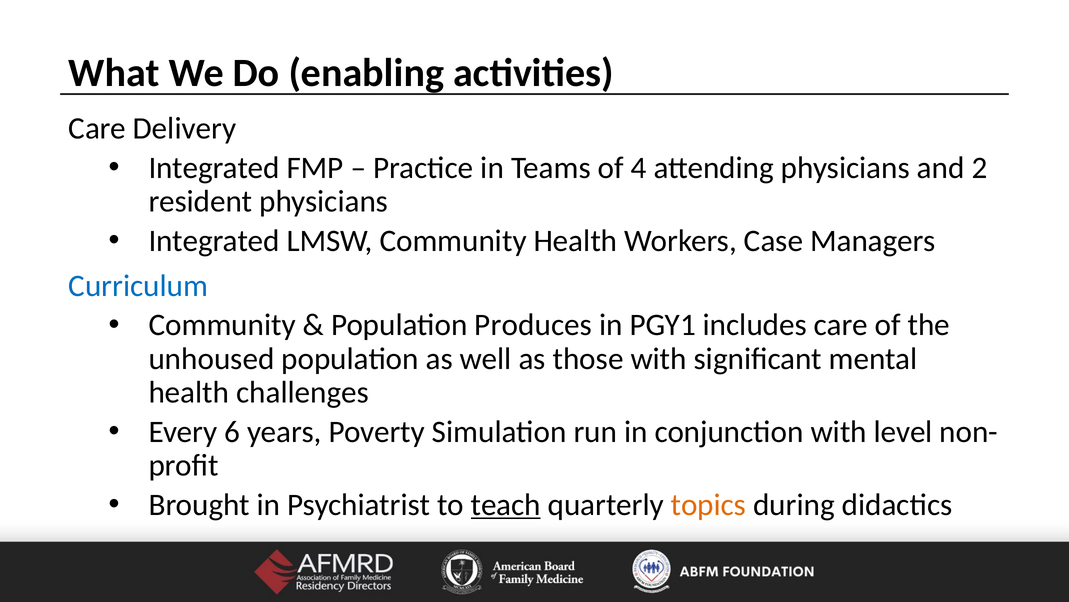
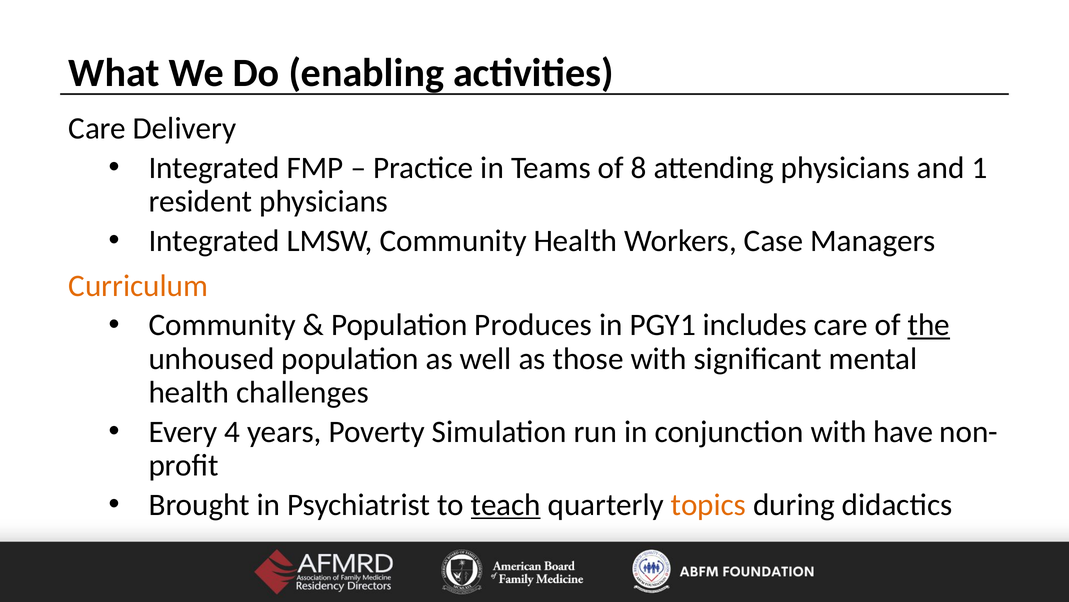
4: 4 -> 8
2: 2 -> 1
Curriculum colour: blue -> orange
the underline: none -> present
6: 6 -> 4
level: level -> have
